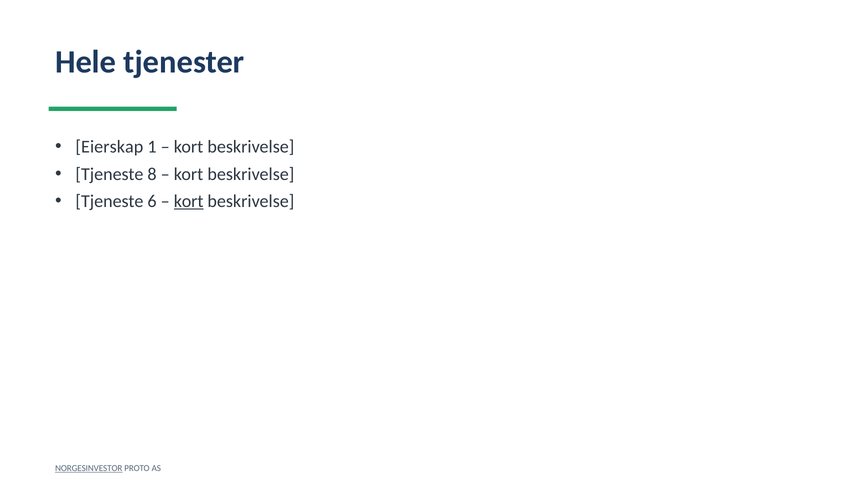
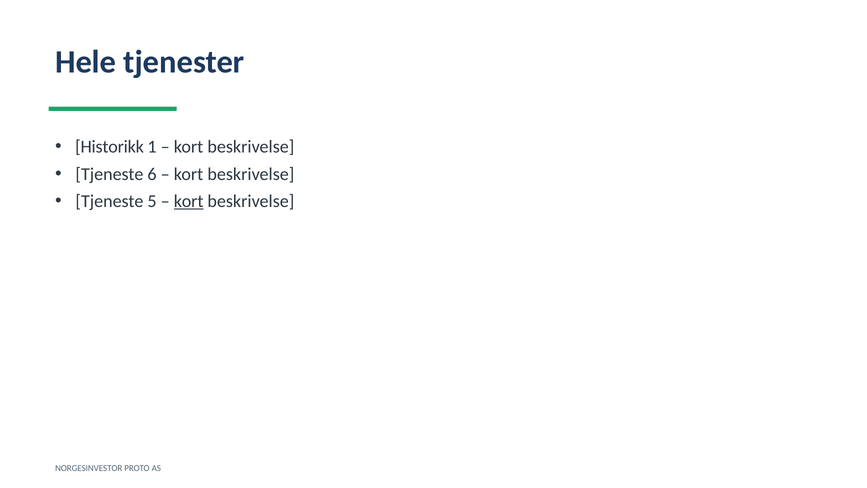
Eierskap: Eierskap -> Historikk
8: 8 -> 6
6: 6 -> 5
NORGESINVESTOR underline: present -> none
